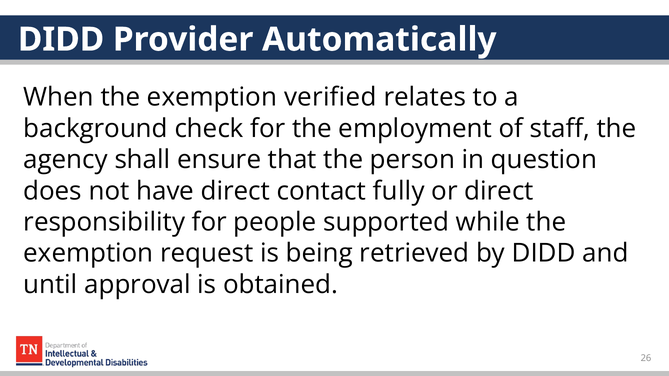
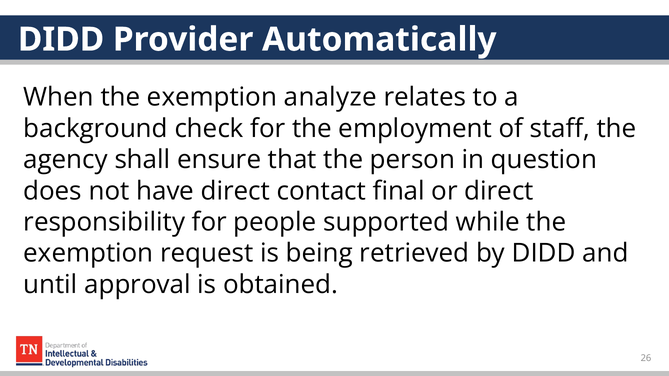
verified: verified -> analyze
fully: fully -> final
